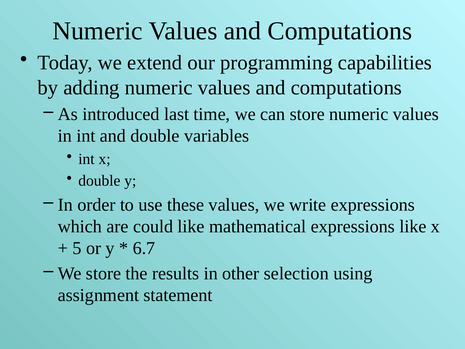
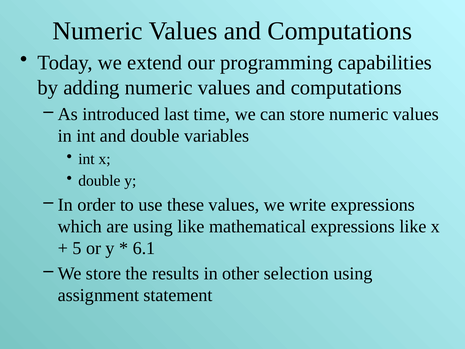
are could: could -> using
6.7: 6.7 -> 6.1
